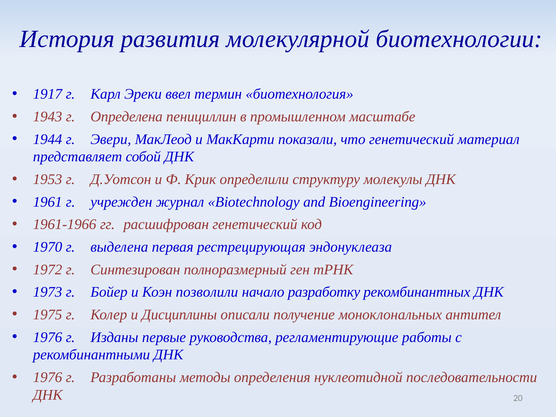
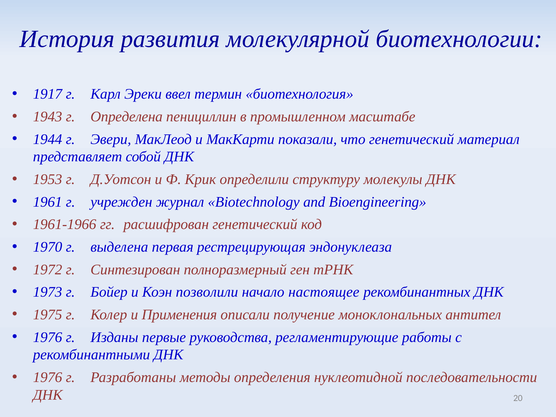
разработку: разработку -> настоящее
Дисциплины: Дисциплины -> Применения
